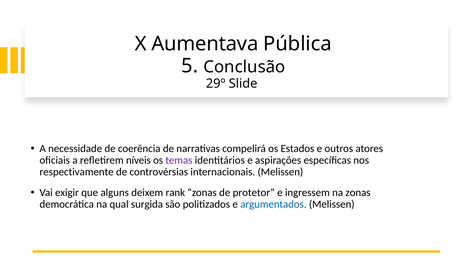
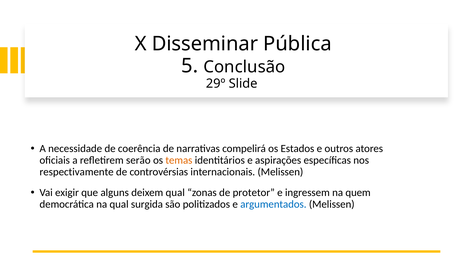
Aumentava: Aumentava -> Disseminar
níveis: níveis -> serão
temas colour: purple -> orange
deixem rank: rank -> qual
na zonas: zonas -> quem
